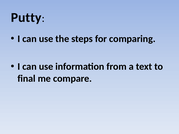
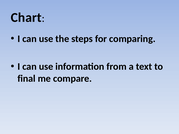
Putty: Putty -> Chart
